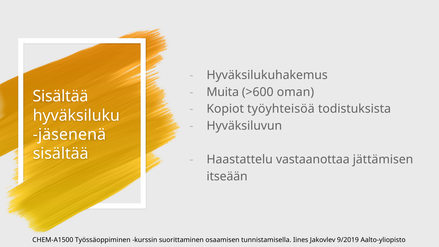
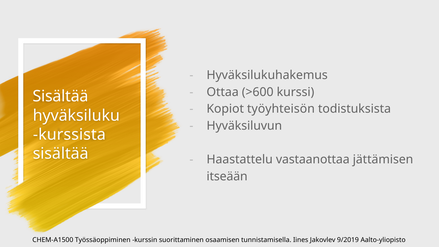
Muita: Muita -> Ottaa
oman: oman -> kurssi
työyhteisöä: työyhteisöä -> työyhteisön
jäsenenä: jäsenenä -> kurssista
